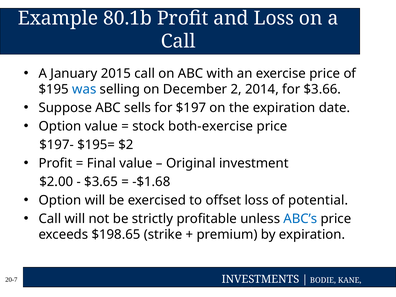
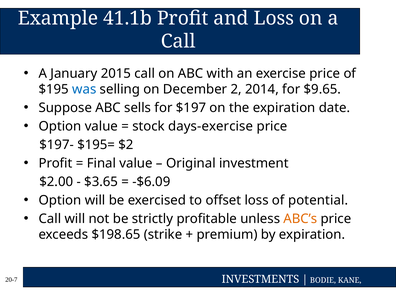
80.1b: 80.1b -> 41.1b
$3.66: $3.66 -> $9.65
both-exercise: both-exercise -> days-exercise
-$1.68: -$1.68 -> -$6.09
ABC’s colour: blue -> orange
